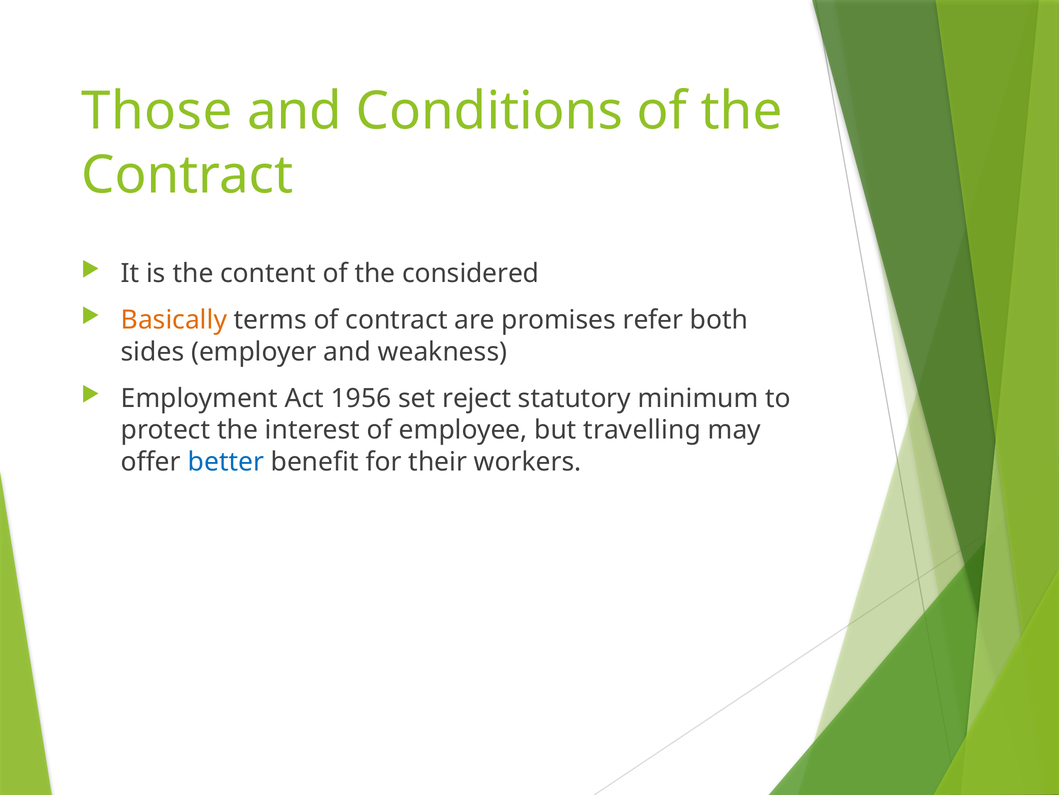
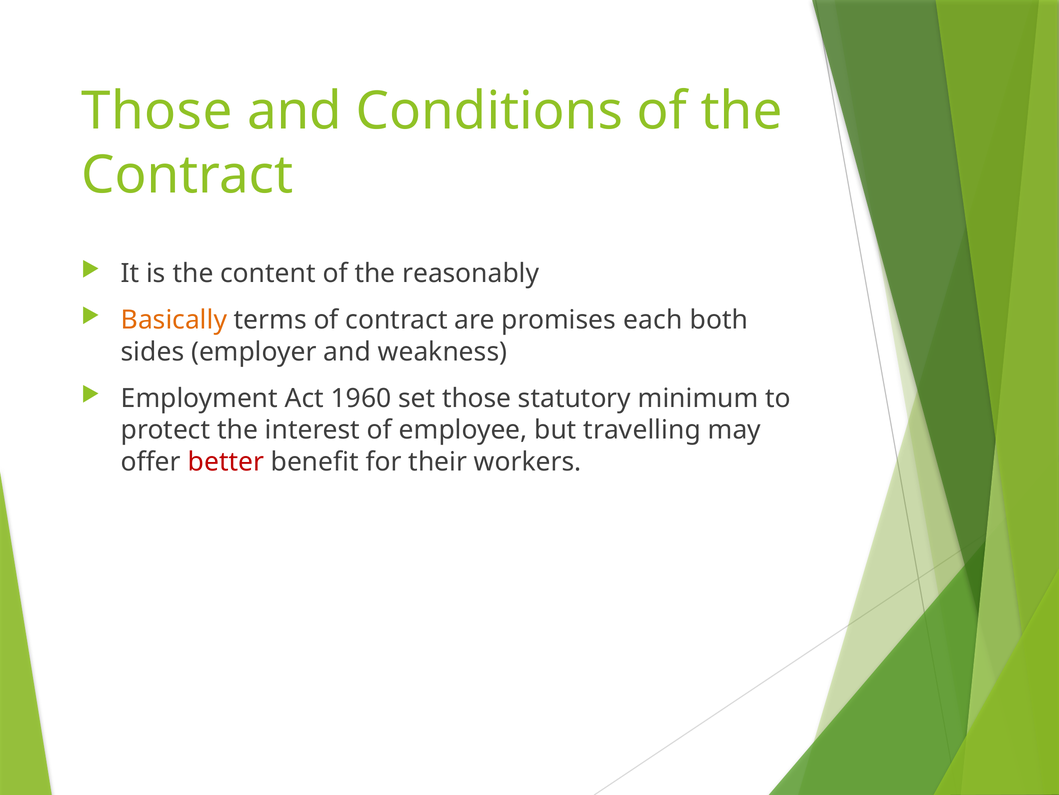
considered: considered -> reasonably
refer: refer -> each
1956: 1956 -> 1960
set reject: reject -> those
better colour: blue -> red
